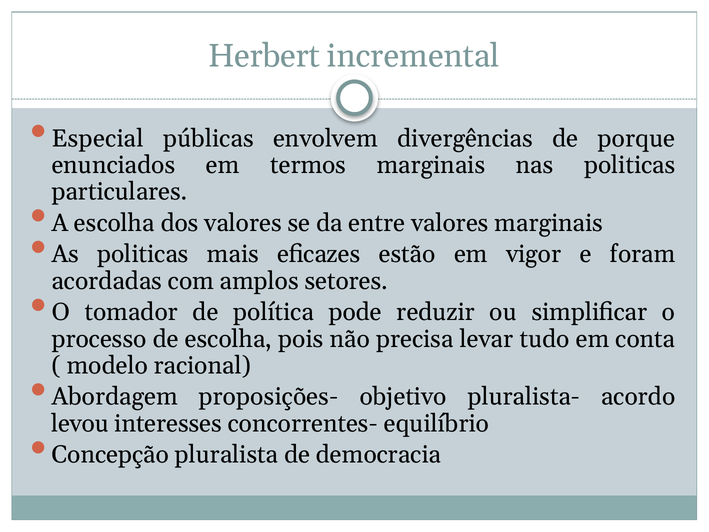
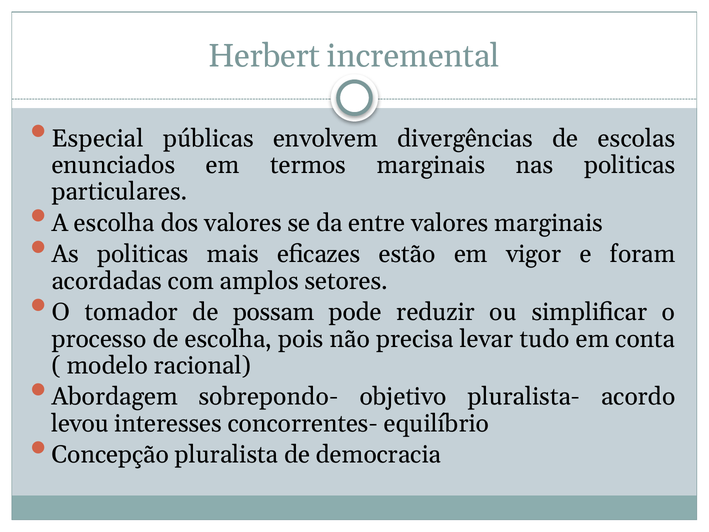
porque: porque -> escolas
política: política -> possam
proposições-: proposições- -> sobrepondo-
